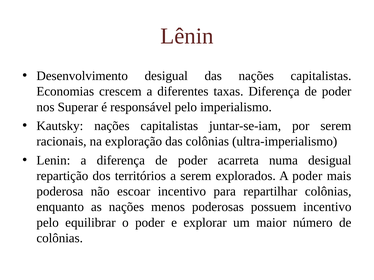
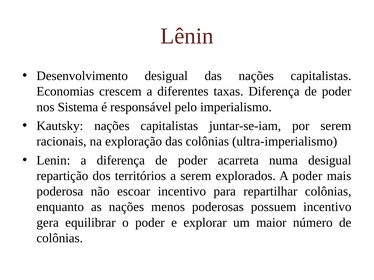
Superar: Superar -> Sistema
pelo at (48, 223): pelo -> gera
